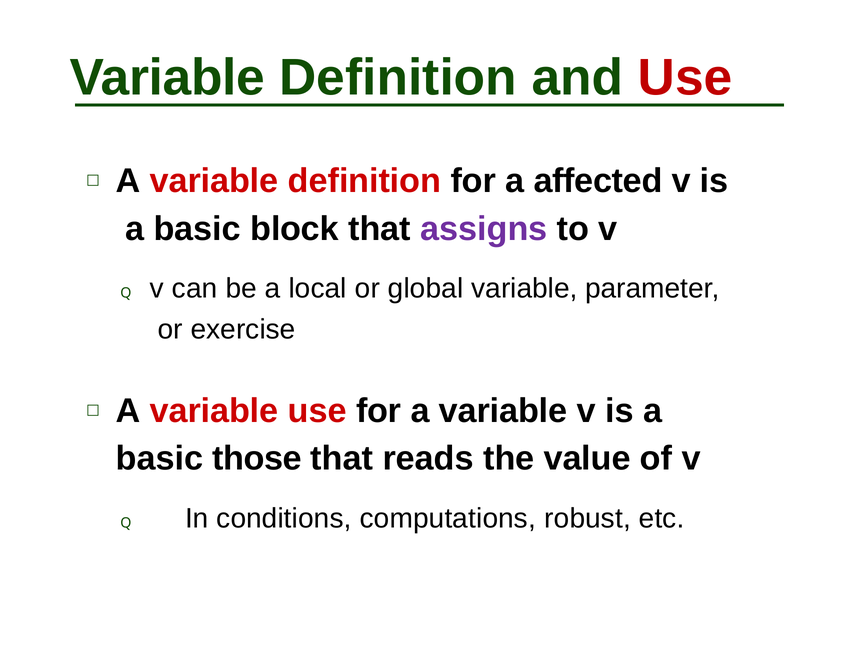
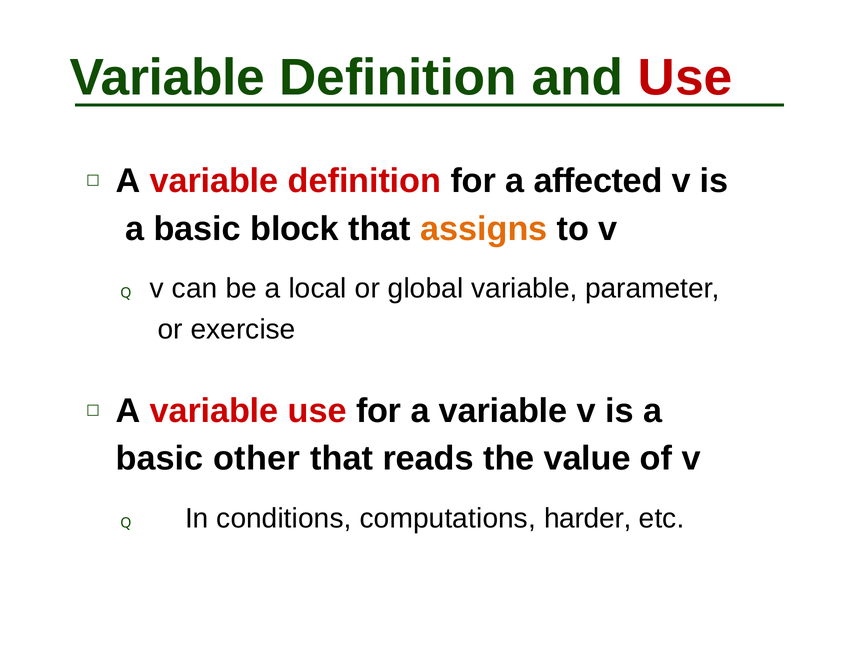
assigns colour: purple -> orange
those: those -> other
robust: robust -> harder
